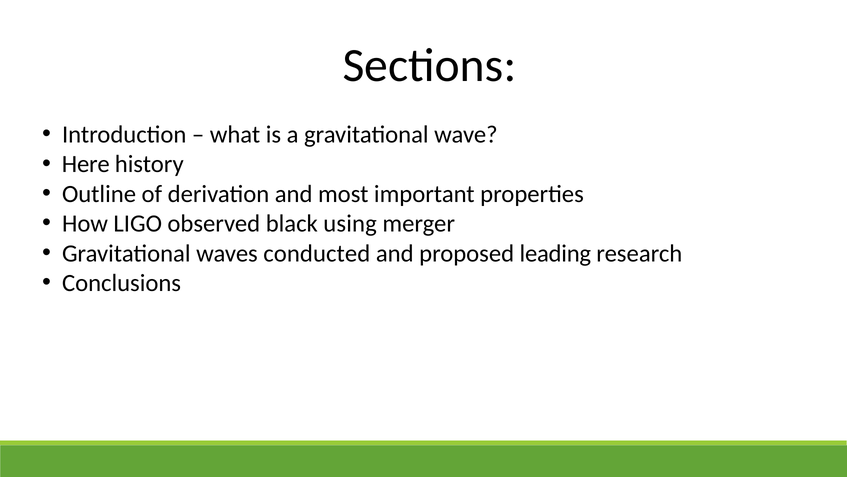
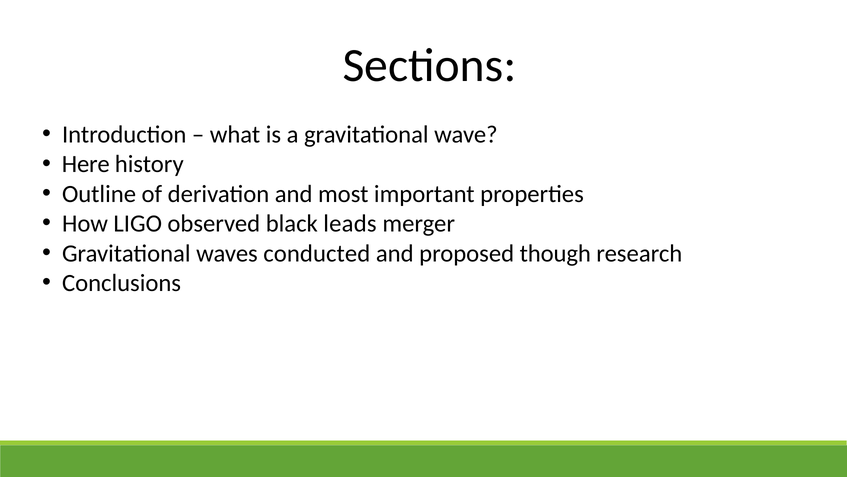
using: using -> leads
leading: leading -> though
